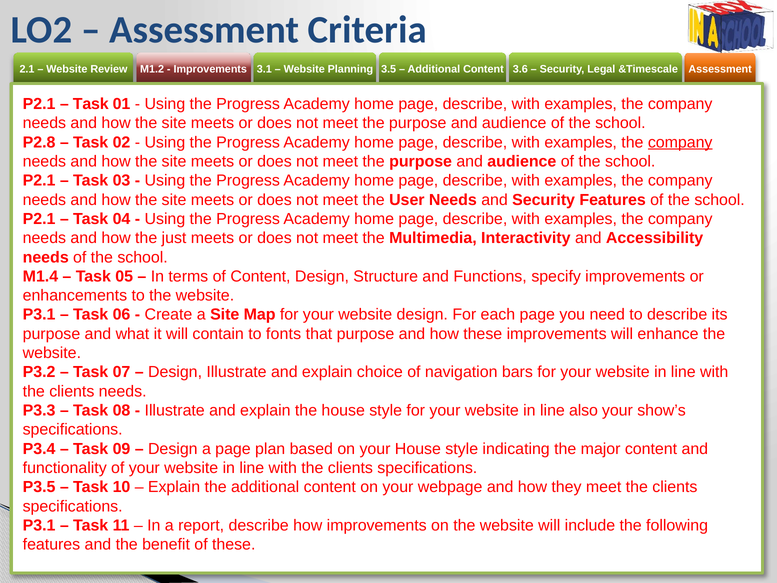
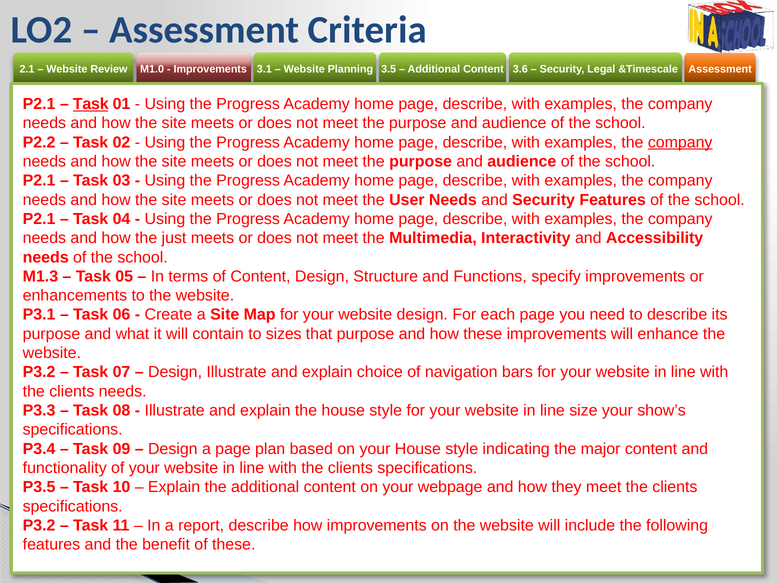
M1.2: M1.2 -> M1.0
Task at (91, 104) underline: none -> present
P2.8: P2.8 -> P2.2
M1.4: M1.4 -> M1.3
fonts: fonts -> sizes
also: also -> size
P3.1 at (39, 525): P3.1 -> P3.2
